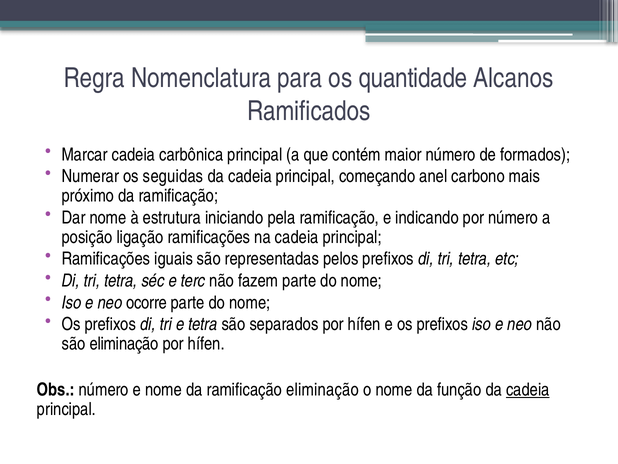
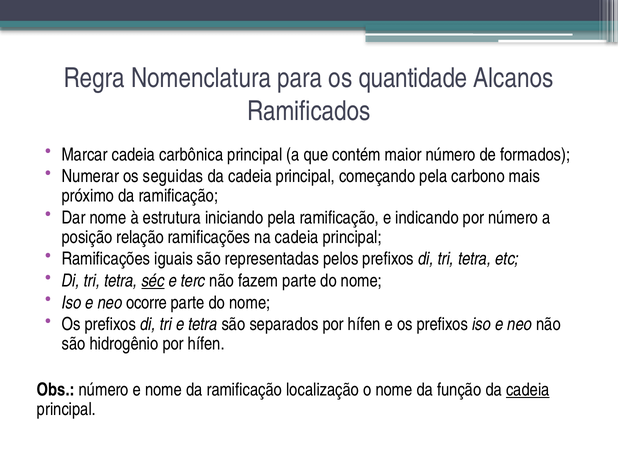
começando anel: anel -> pela
ligação: ligação -> relação
séc underline: none -> present
são eliminação: eliminação -> hidrogênio
ramificação eliminação: eliminação -> localização
